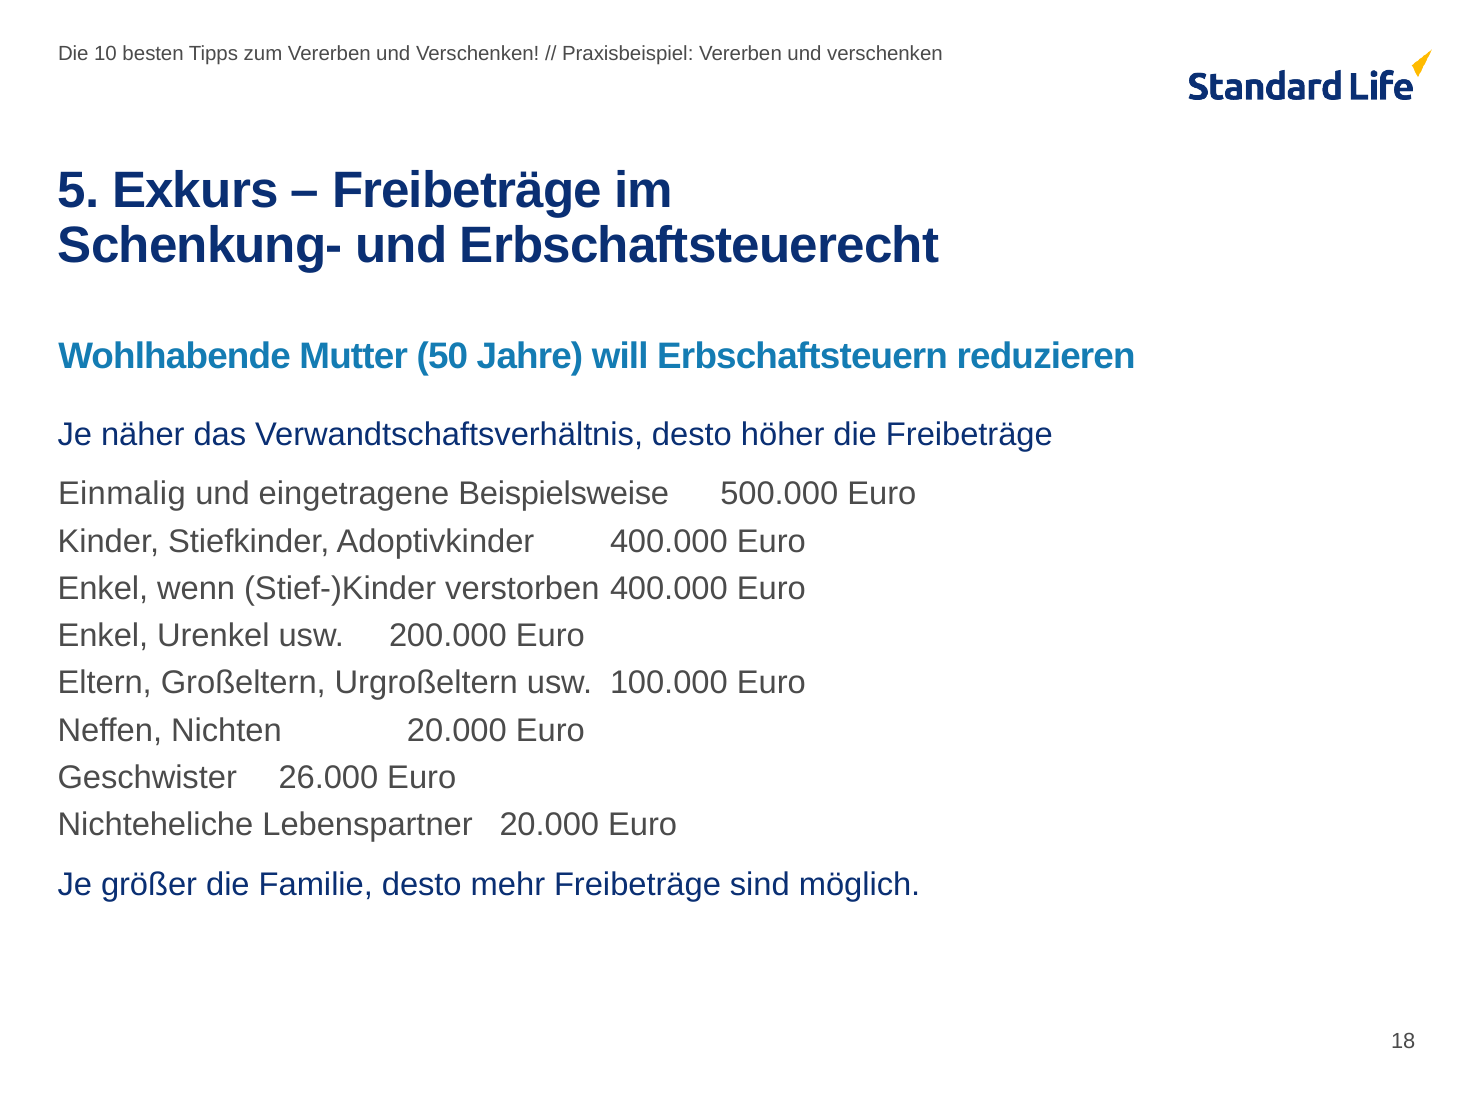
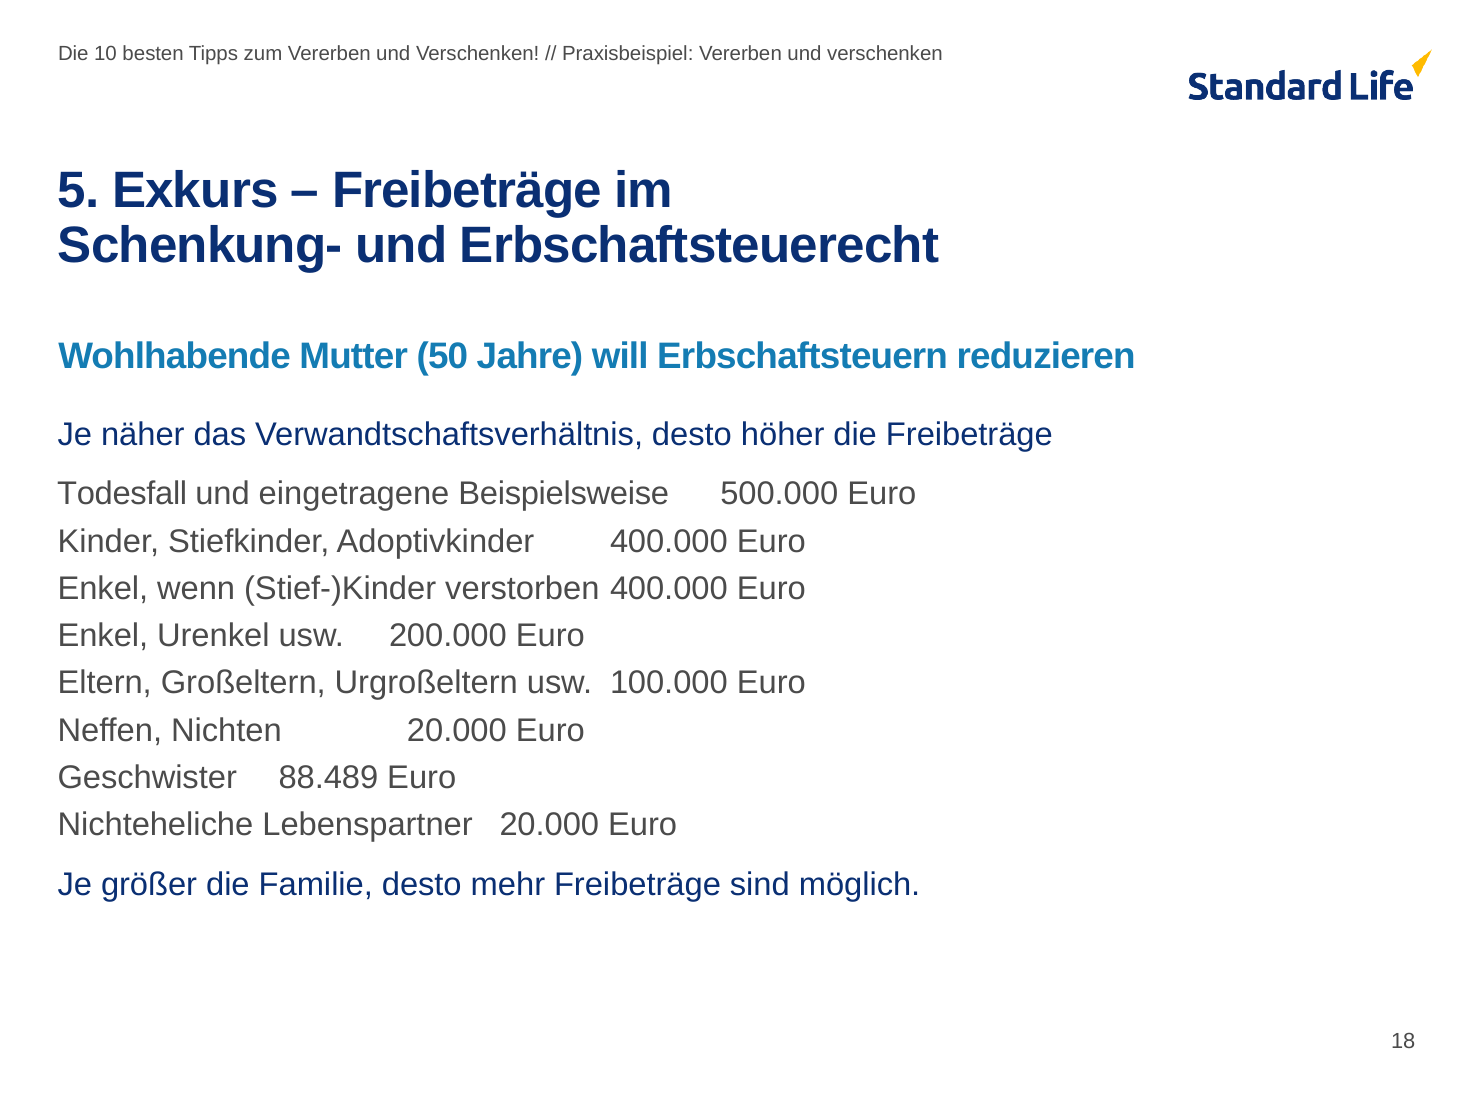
Einmalig: Einmalig -> Todesfall
26.000: 26.000 -> 88.489
